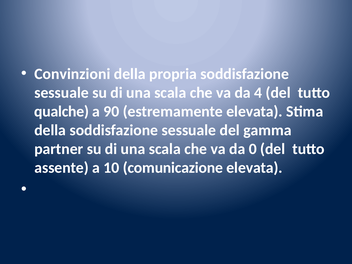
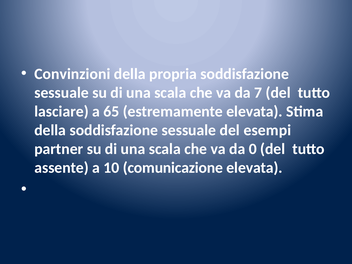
4: 4 -> 7
qualche: qualche -> lasciare
90: 90 -> 65
gamma: gamma -> esempi
